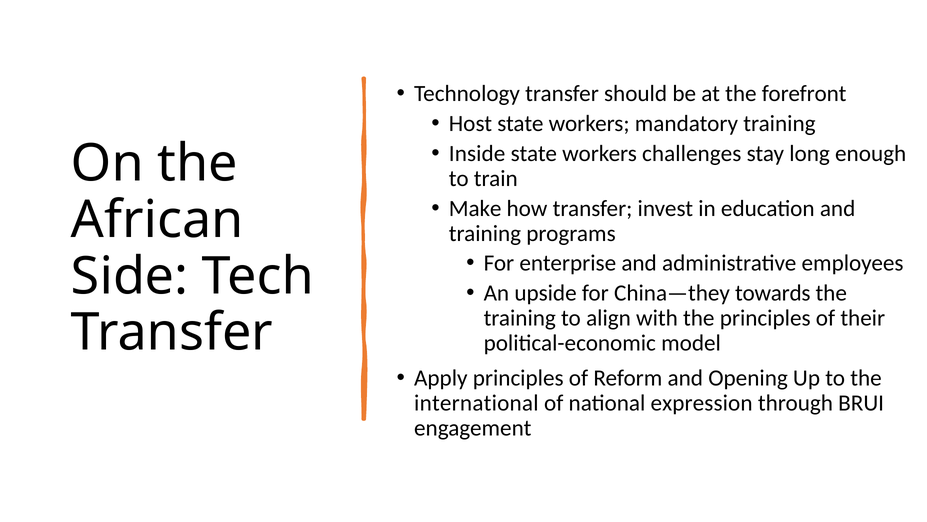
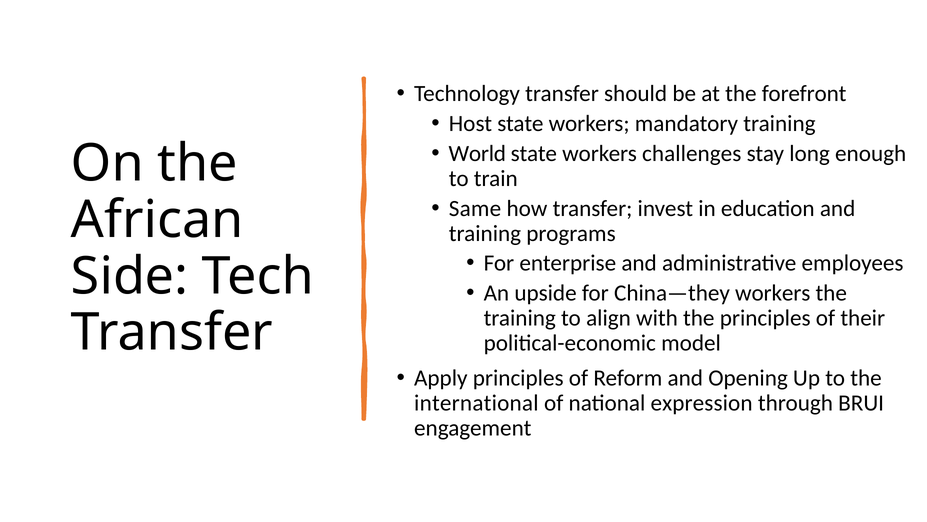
Inside: Inside -> World
Make: Make -> Same
China—they towards: towards -> workers
